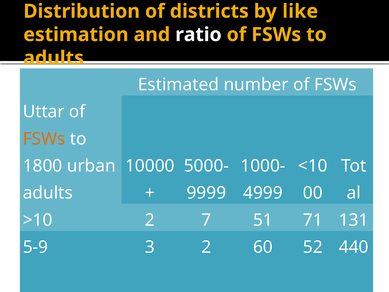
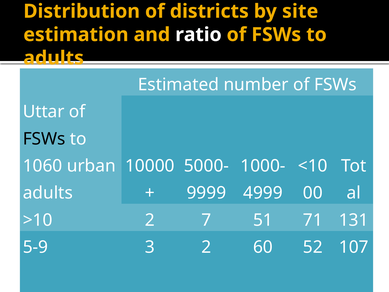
like: like -> site
FSWs at (44, 139) colour: orange -> black
1800: 1800 -> 1060
440: 440 -> 107
